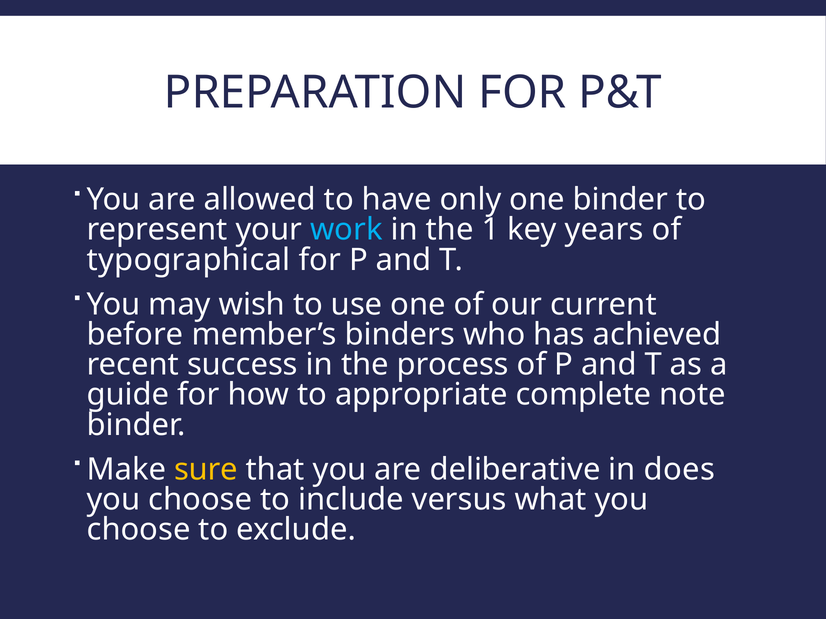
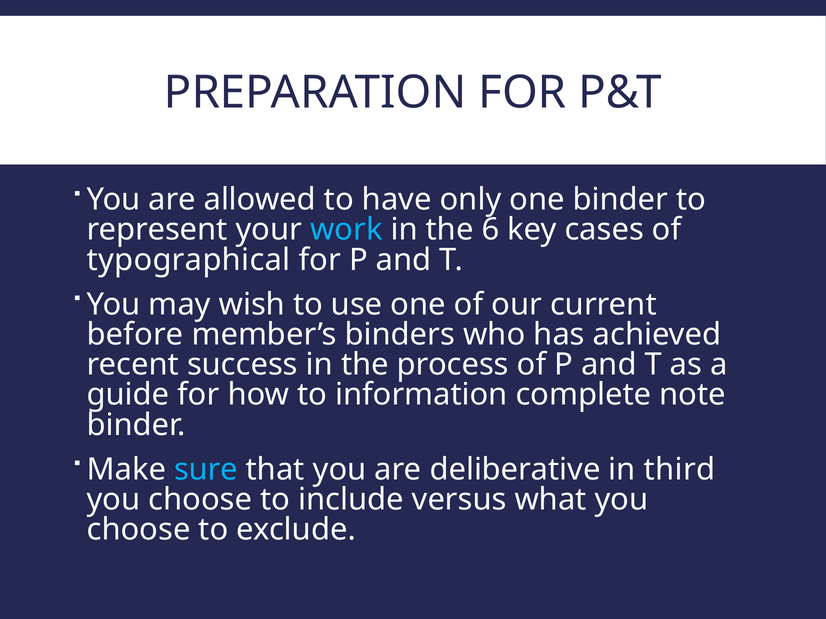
1: 1 -> 6
years: years -> cases
appropriate: appropriate -> information
sure colour: yellow -> light blue
does: does -> third
